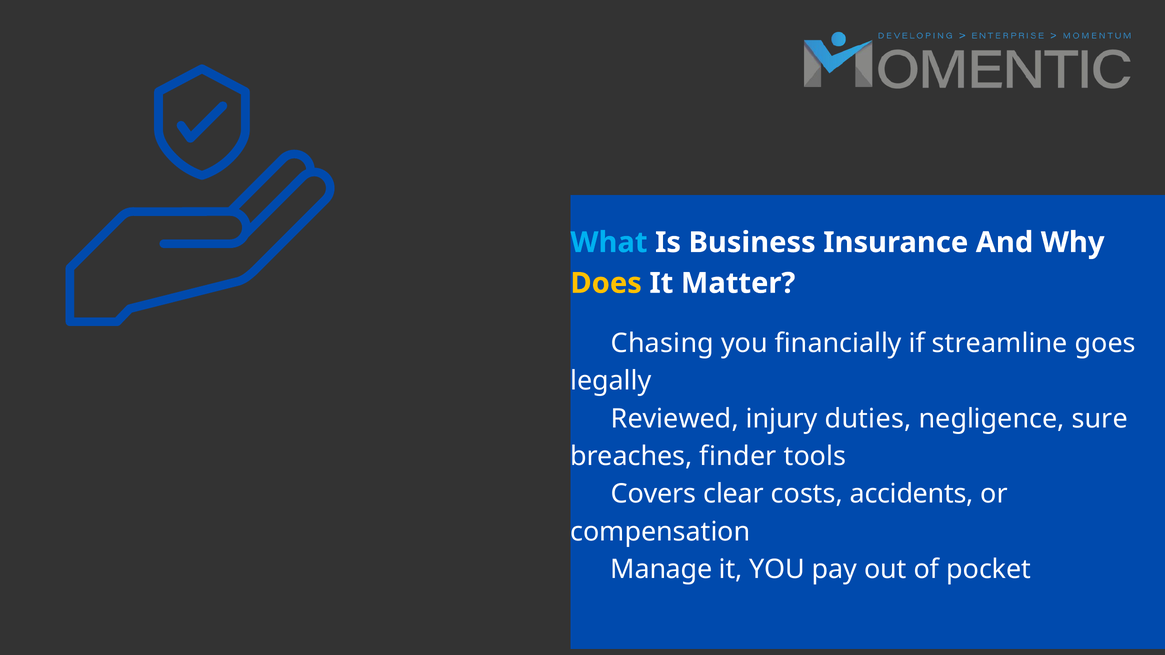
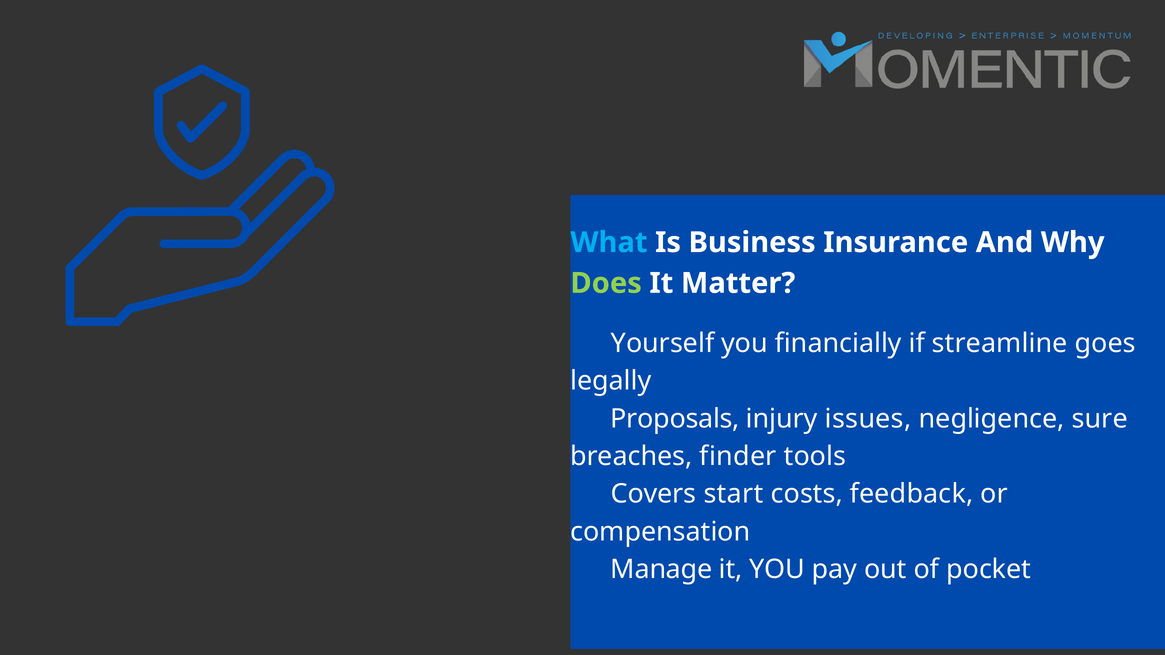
Does colour: yellow -> light green
Chasing: Chasing -> Yourself
Reviewed: Reviewed -> Proposals
duties: duties -> issues
clear: clear -> start
accidents: accidents -> feedback
